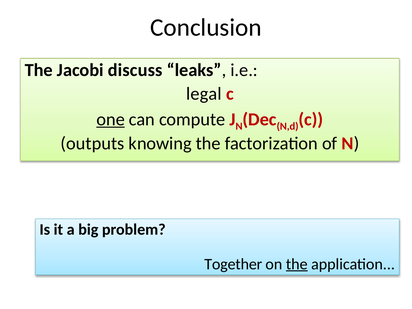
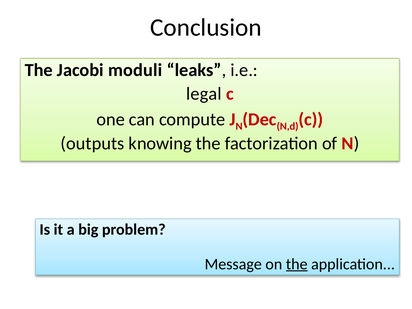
discuss: discuss -> moduli
one underline: present -> none
Together: Together -> Message
